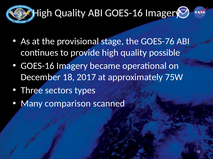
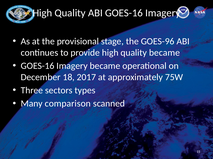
GOES-76: GOES-76 -> GOES-96
quality possible: possible -> became
